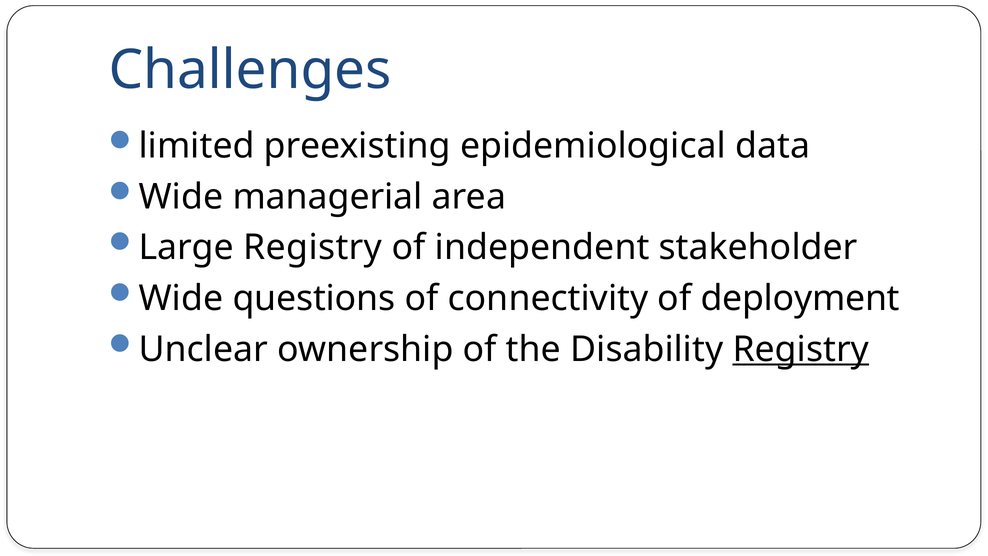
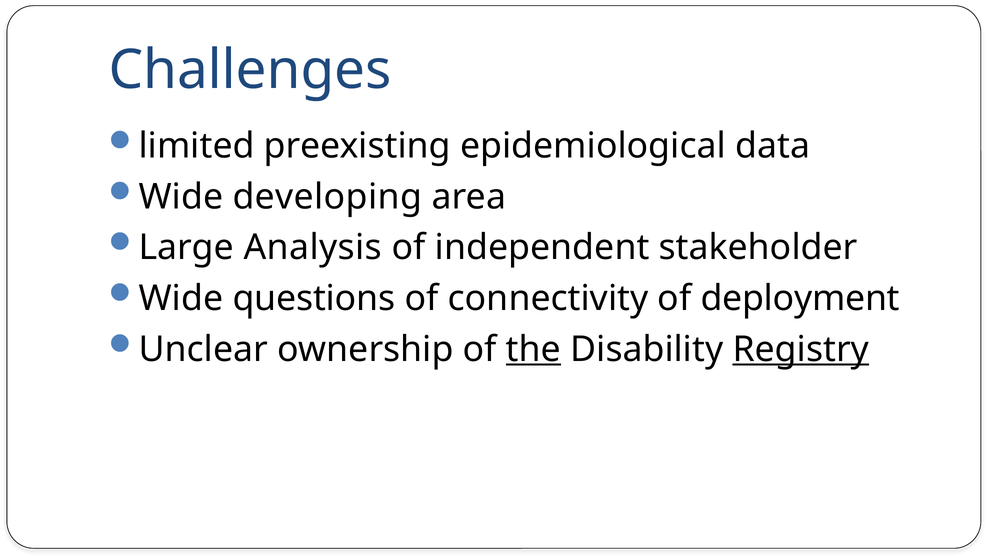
managerial: managerial -> developing
Large Registry: Registry -> Analysis
the underline: none -> present
